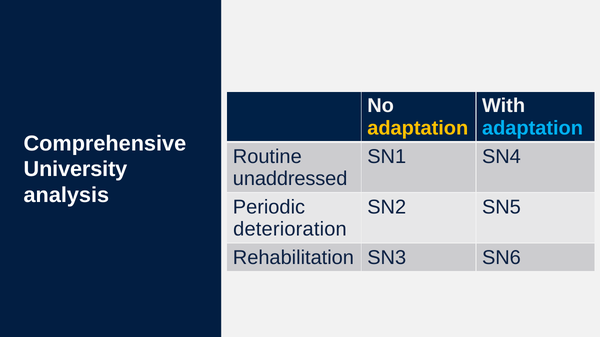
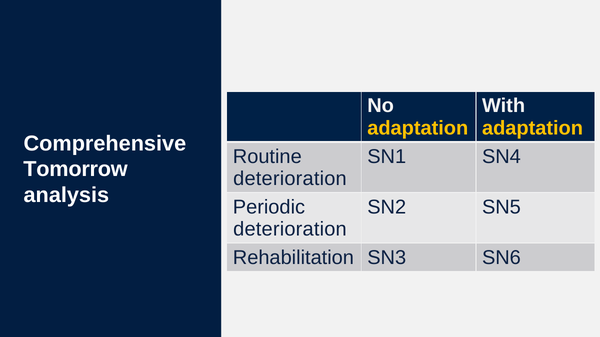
adaptation at (533, 128) colour: light blue -> yellow
University: University -> Tomorrow
unaddressed at (290, 179): unaddressed -> deterioration
